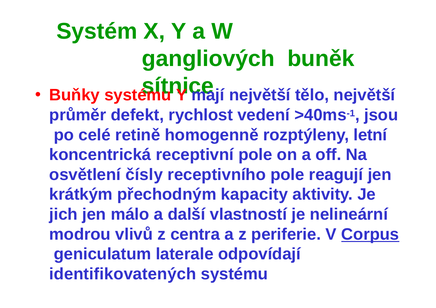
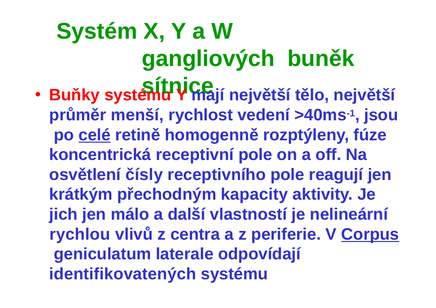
defekt: defekt -> menší
celé underline: none -> present
letní: letní -> fúze
modrou: modrou -> rychlou
